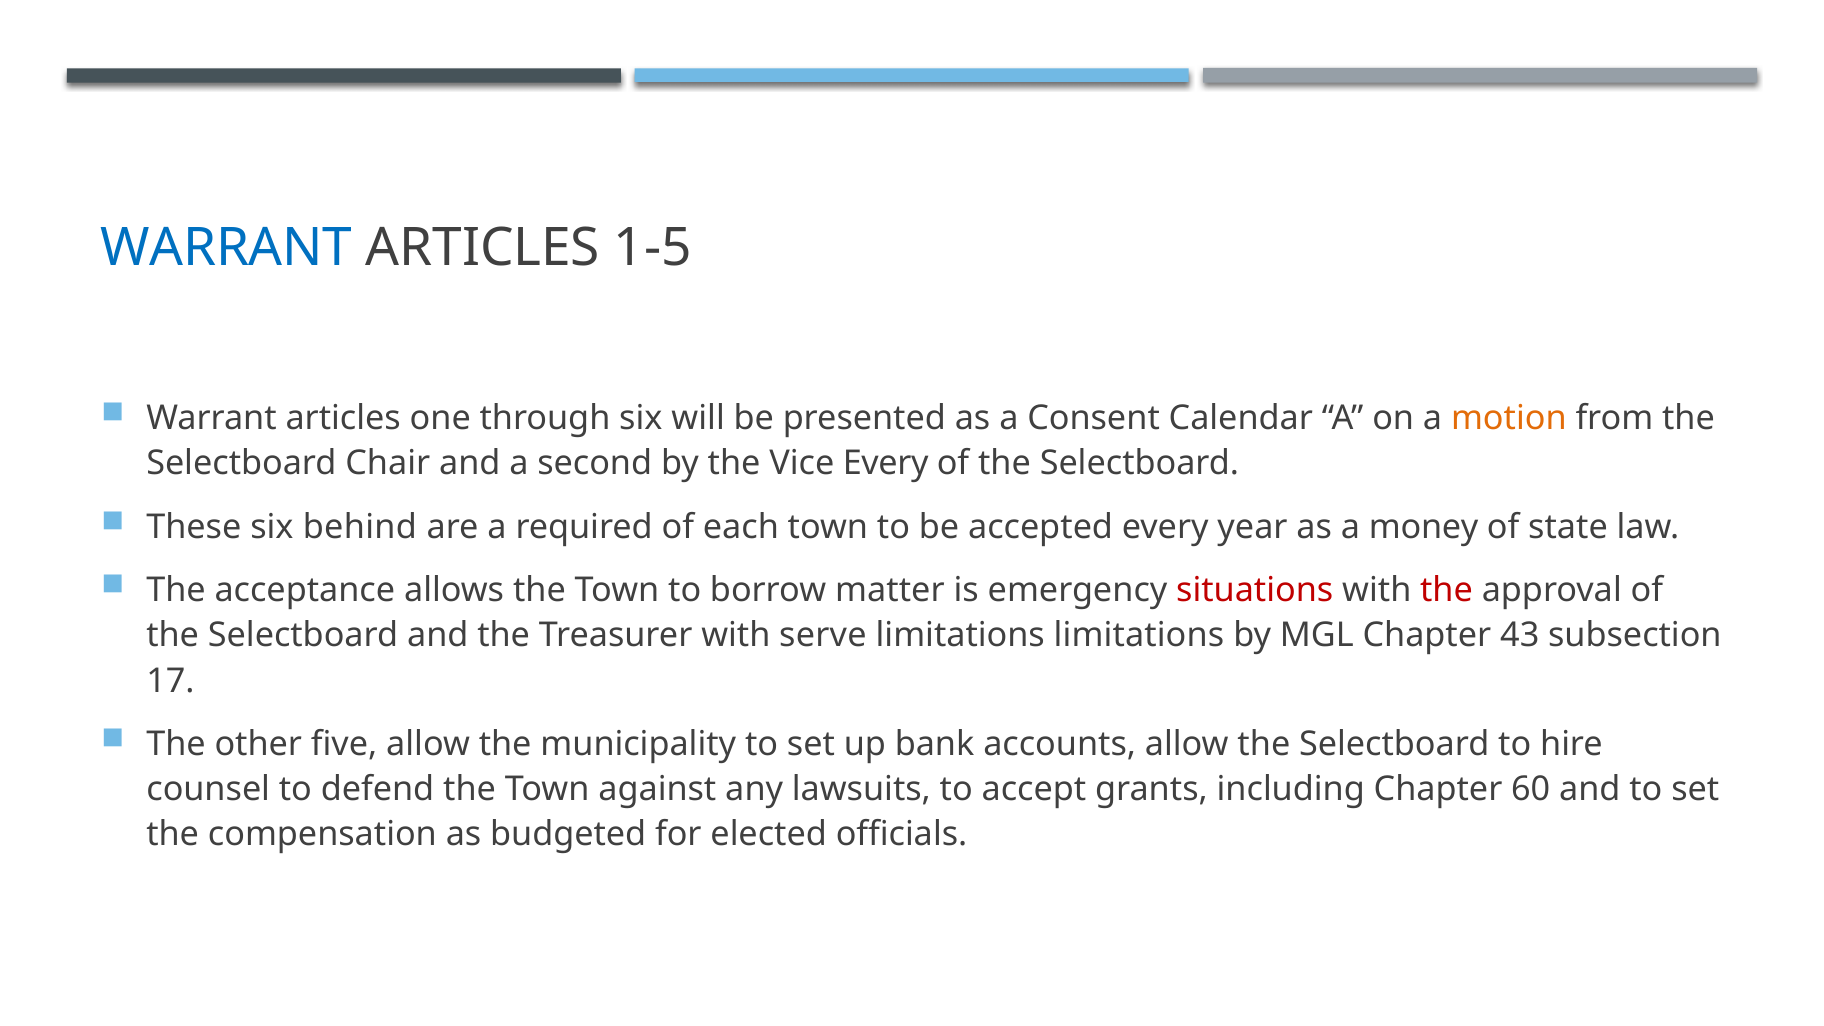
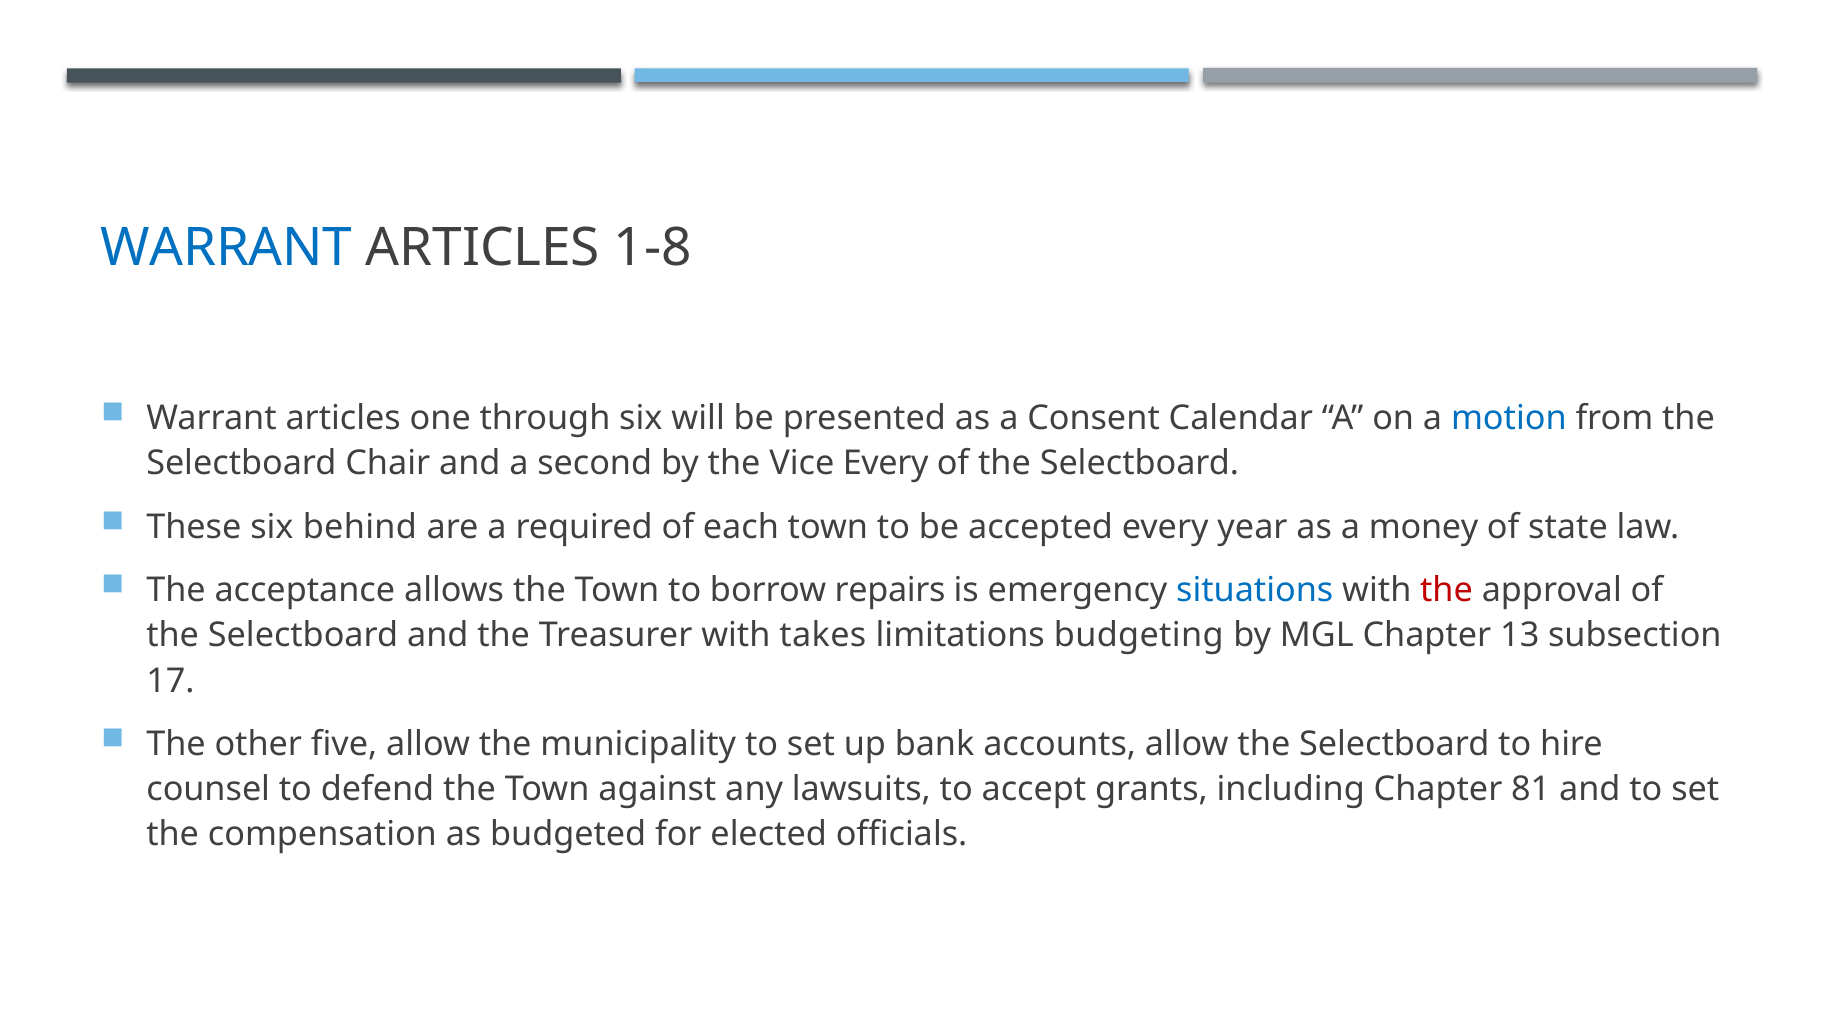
1-5: 1-5 -> 1-8
motion colour: orange -> blue
matter: matter -> repairs
situations colour: red -> blue
serve: serve -> takes
limitations limitations: limitations -> budgeting
43: 43 -> 13
60: 60 -> 81
